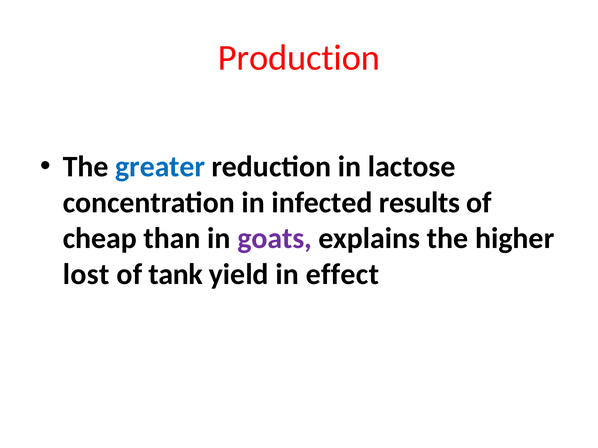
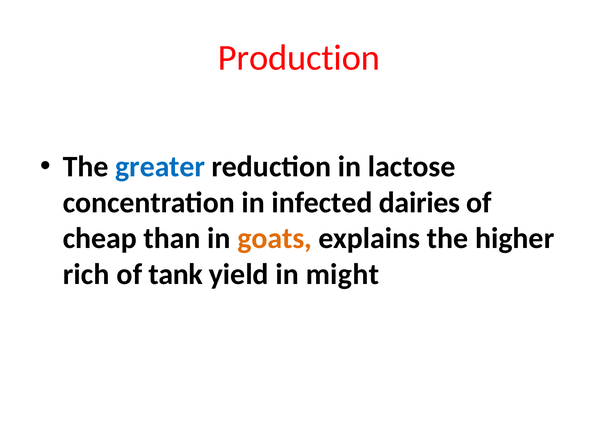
results: results -> dairies
goats colour: purple -> orange
lost: lost -> rich
effect: effect -> might
